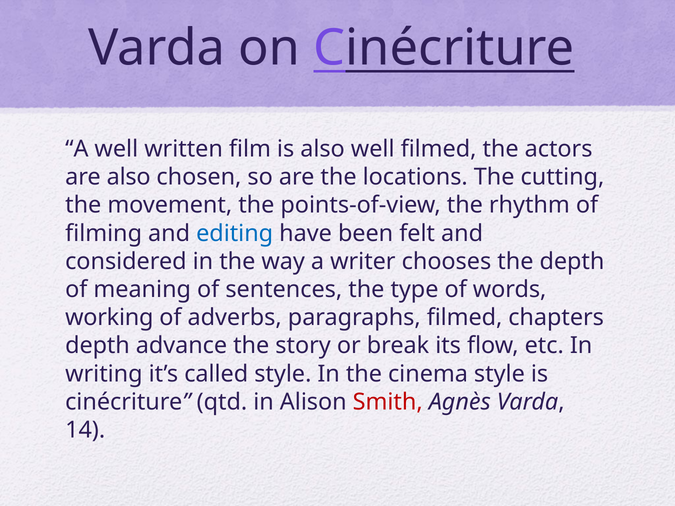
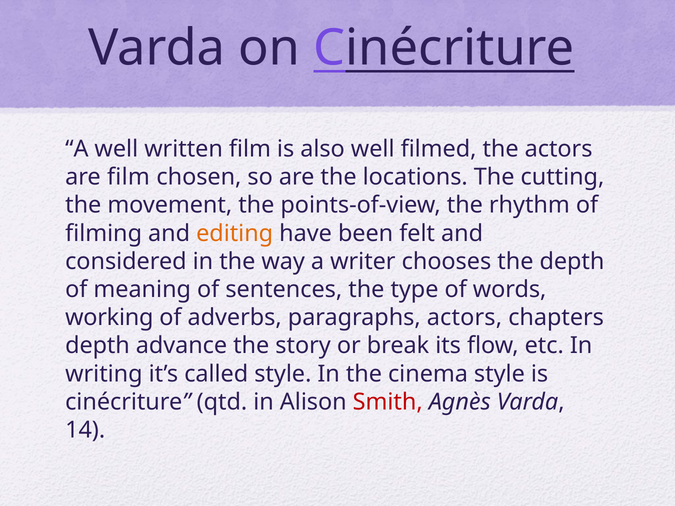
are also: also -> film
editing colour: blue -> orange
paragraphs filmed: filmed -> actors
